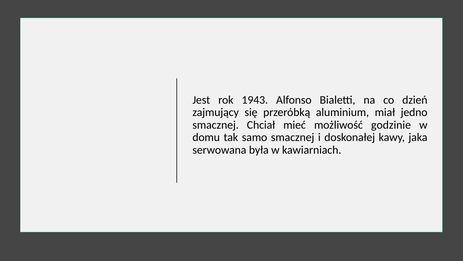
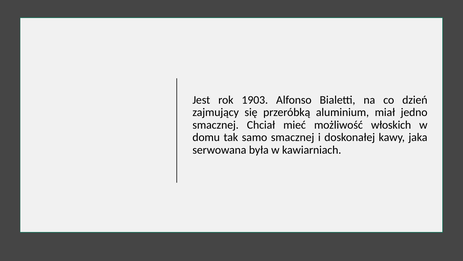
1943: 1943 -> 1903
godzinie: godzinie -> włoskich
